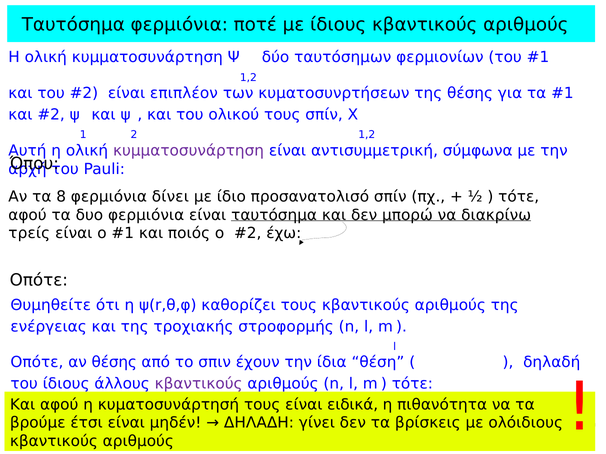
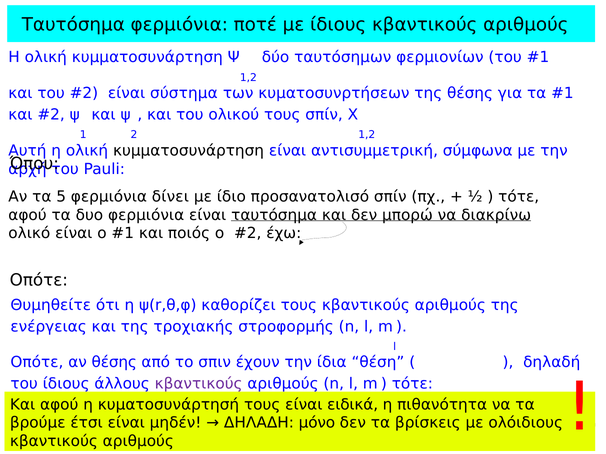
επιπλέον: επιπλέον -> σύστημα
κυμματοσυνάρτηση at (189, 151) colour: purple -> black
8: 8 -> 5
τρείς: τρείς -> ολικό
γίνει: γίνει -> μόνο
